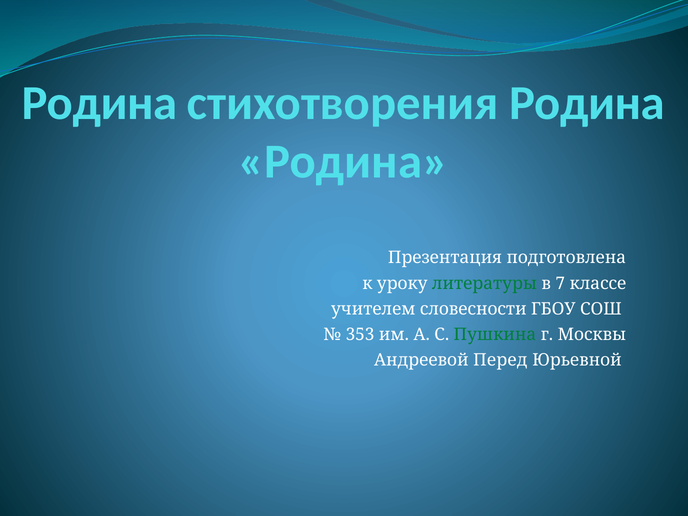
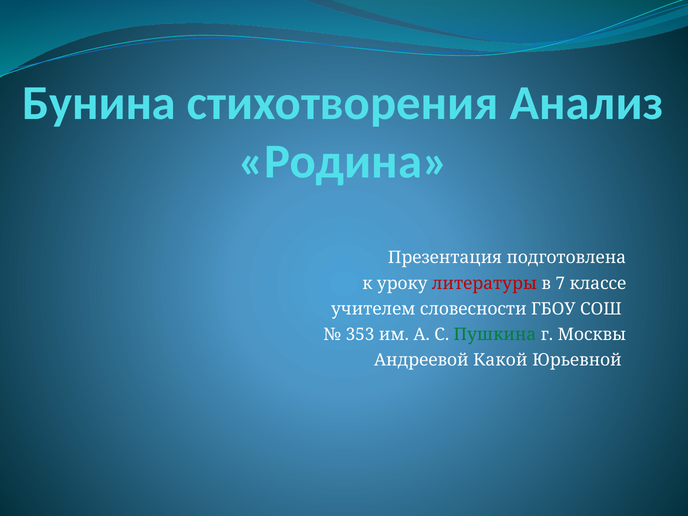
Родина at (99, 103): Родина -> Бунина
стихотворения Родина: Родина -> Анализ
литературы colour: green -> red
Перед: Перед -> Какой
